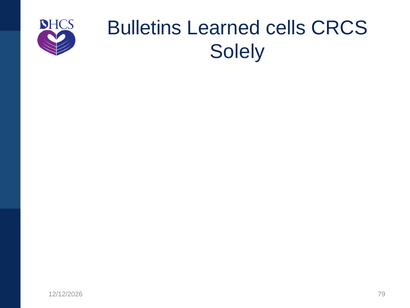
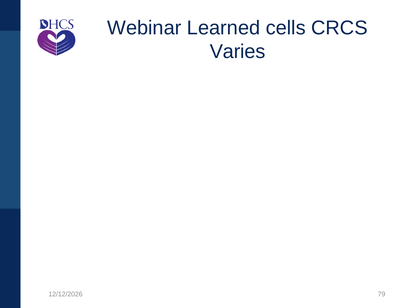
Bulletins: Bulletins -> Webinar
Solely: Solely -> Varies
